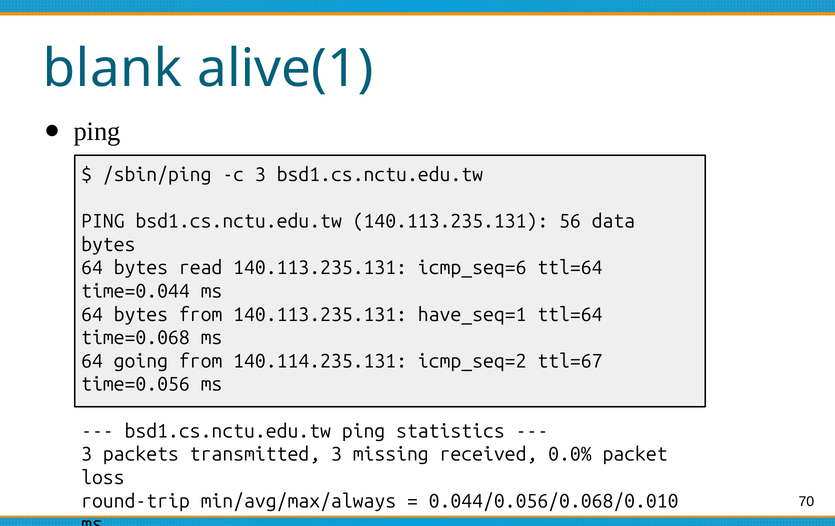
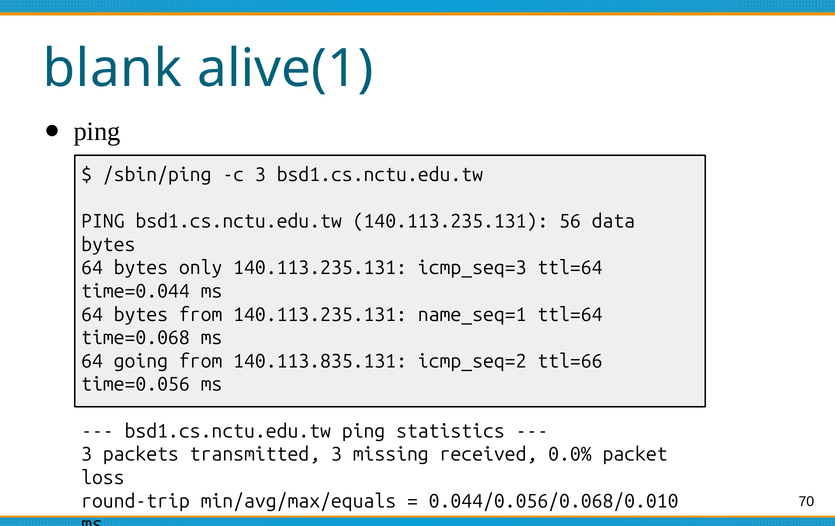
read: read -> only
icmp_seq=6: icmp_seq=6 -> icmp_seq=3
have_seq=1: have_seq=1 -> name_seq=1
140.114.235.131: 140.114.235.131 -> 140.113.835.131
ttl=67: ttl=67 -> ttl=66
min/avg/max/always: min/avg/max/always -> min/avg/max/equals
